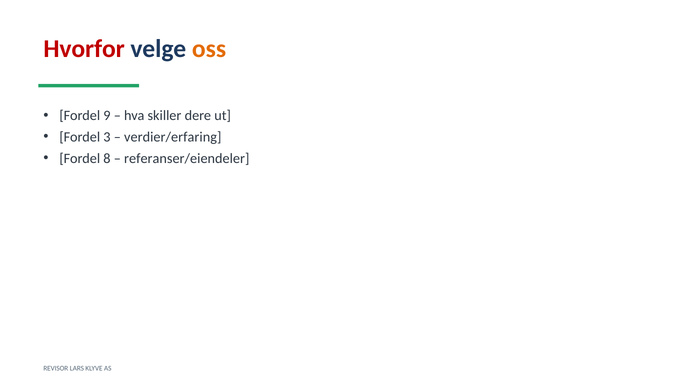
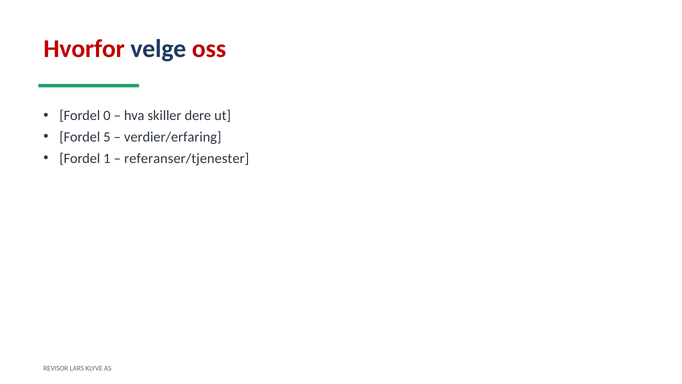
oss colour: orange -> red
9: 9 -> 0
3: 3 -> 5
8: 8 -> 1
referanser/eiendeler: referanser/eiendeler -> referanser/tjenester
